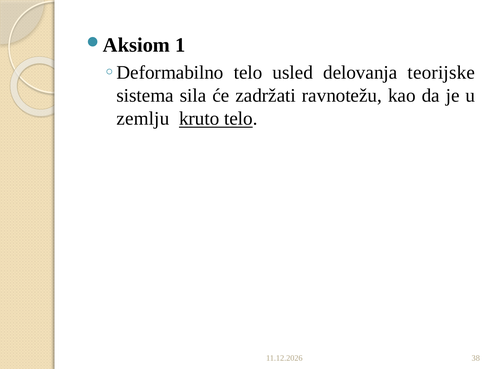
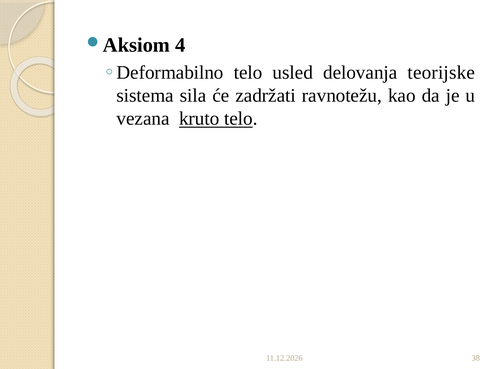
1: 1 -> 4
zemlju: zemlju -> vezana
